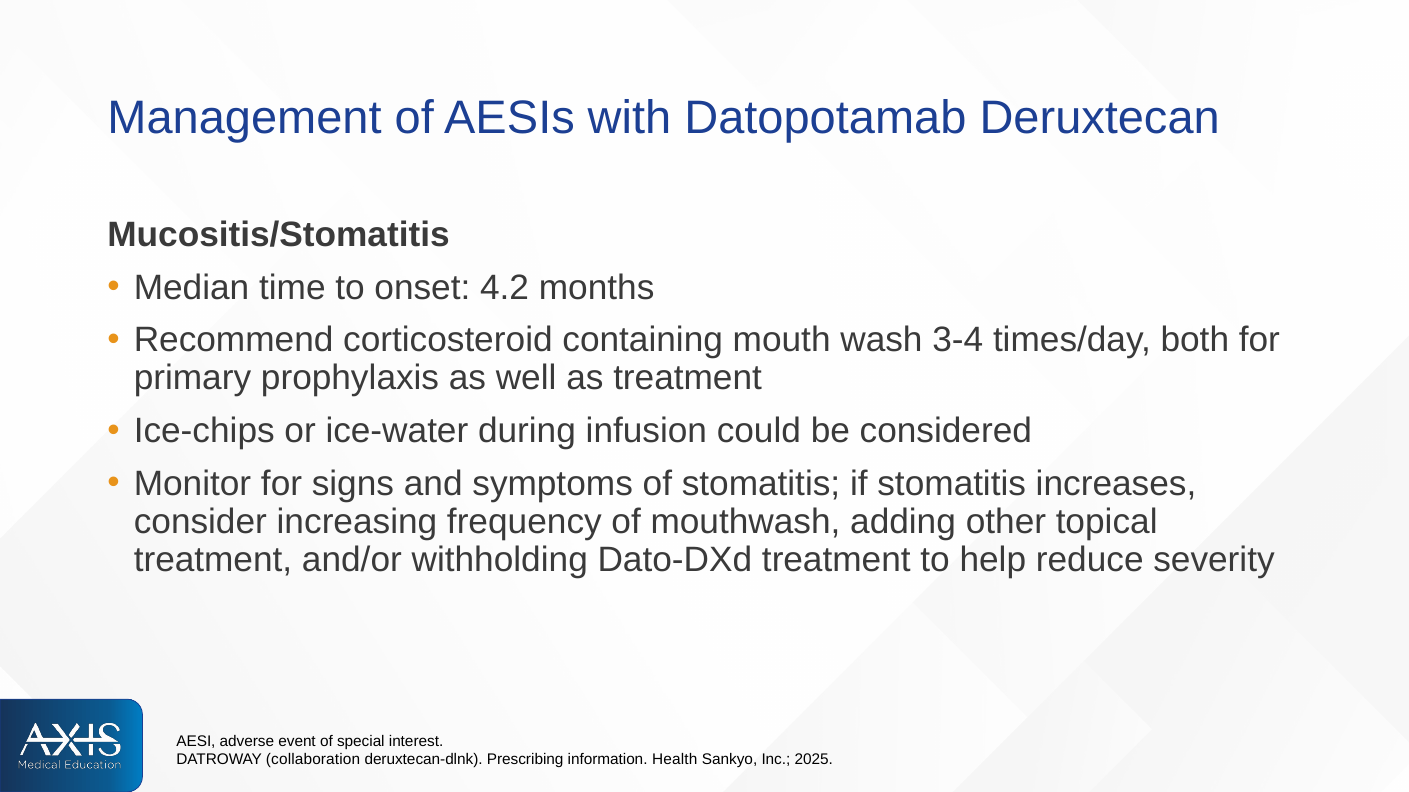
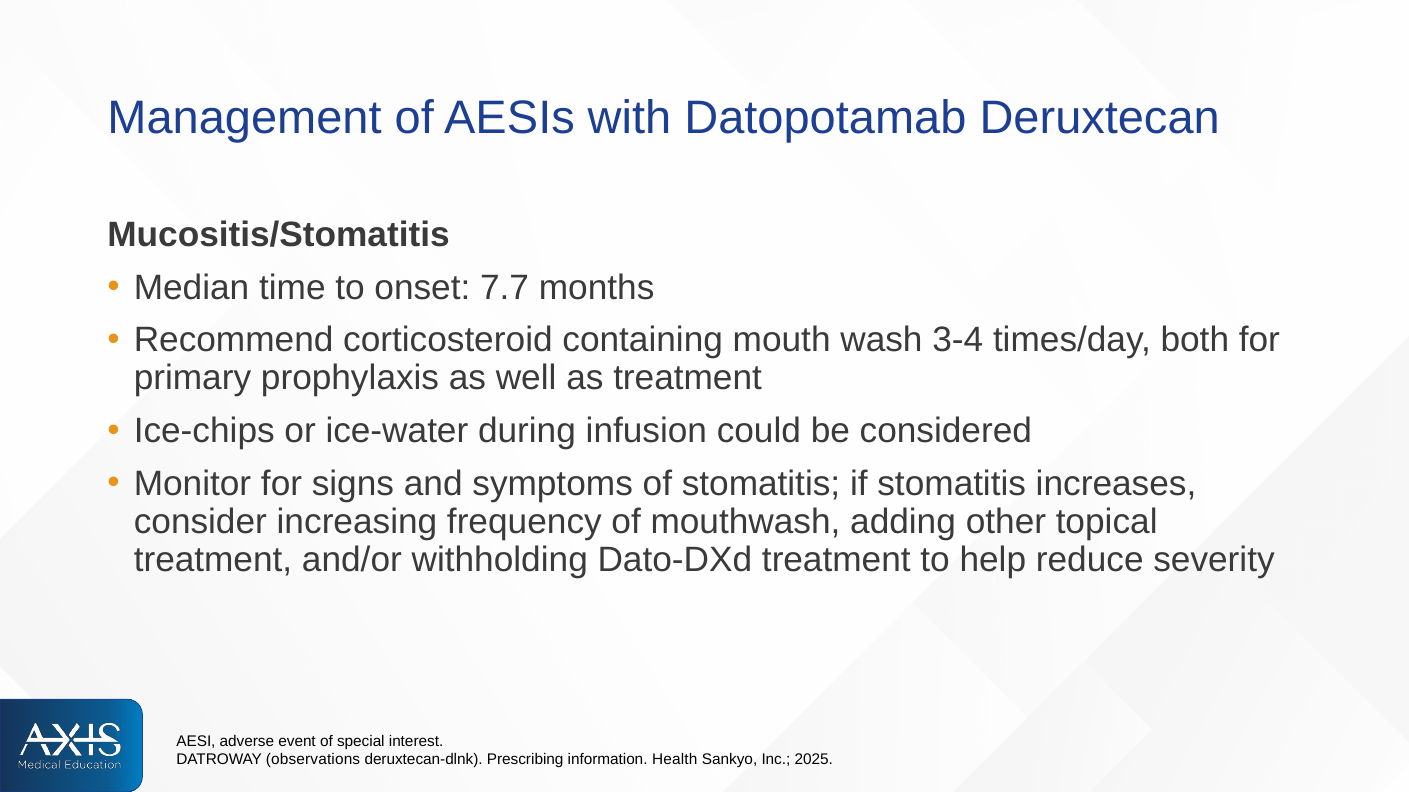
4.2: 4.2 -> 7.7
collaboration: collaboration -> observations
